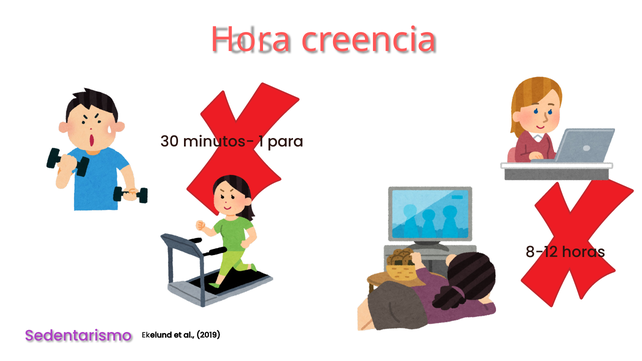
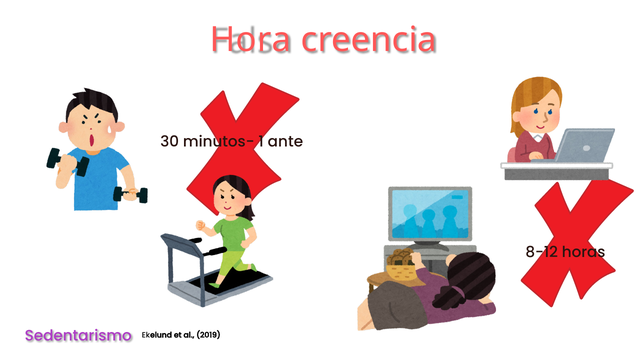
para: para -> ante
